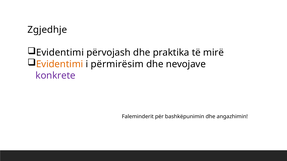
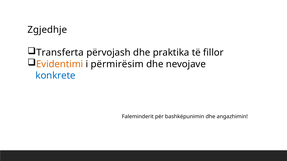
Evidentimi at (60, 53): Evidentimi -> Transferta
mirë: mirë -> fillor
konkrete colour: purple -> blue
